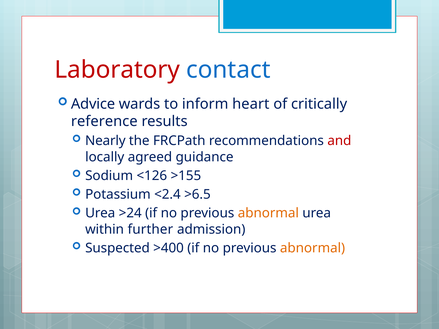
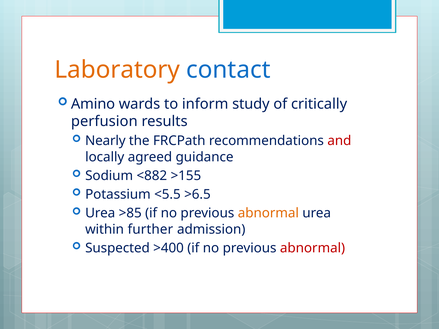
Laboratory colour: red -> orange
Advice: Advice -> Amino
heart: heart -> study
reference: reference -> perfusion
<126: <126 -> <882
<2.4: <2.4 -> <5.5
>24: >24 -> >85
abnormal at (313, 248) colour: orange -> red
